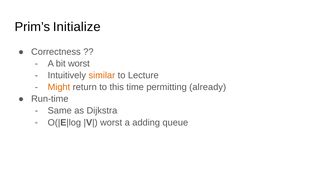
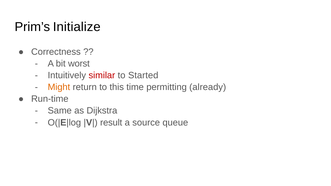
similar colour: orange -> red
Lecture: Lecture -> Started
worst at (111, 123): worst -> result
adding: adding -> source
